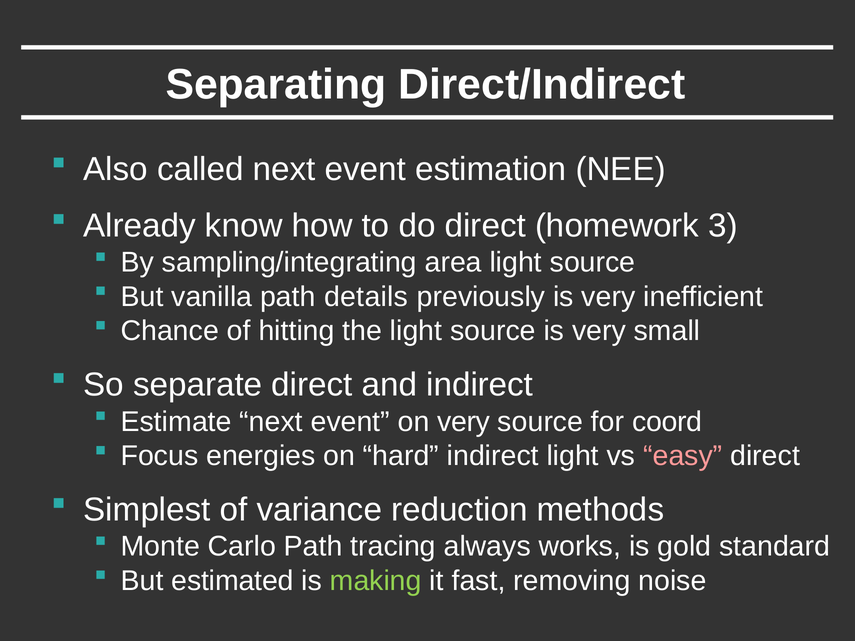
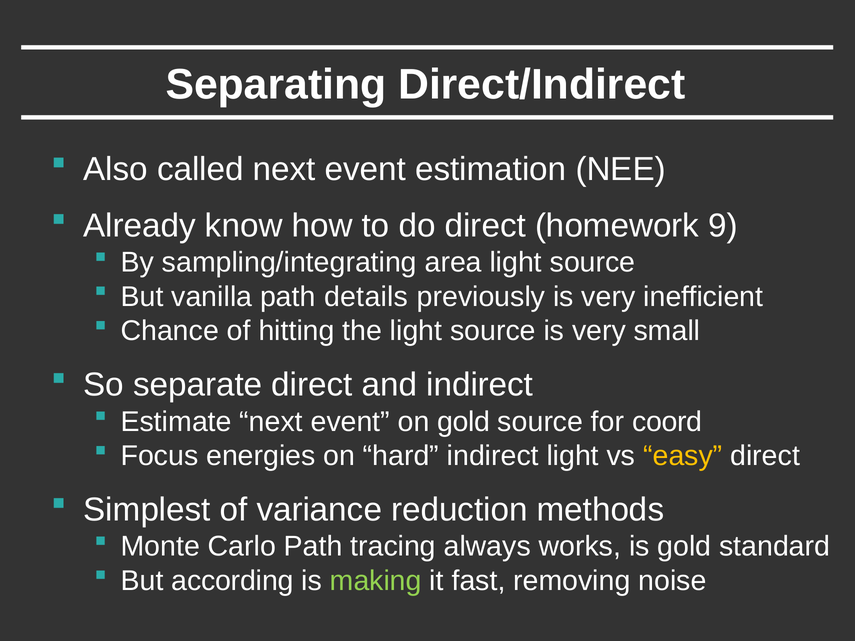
3: 3 -> 9
on very: very -> gold
easy colour: pink -> yellow
estimated: estimated -> according
